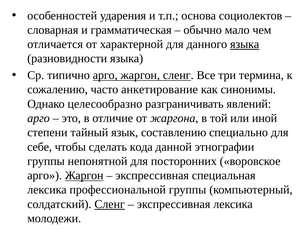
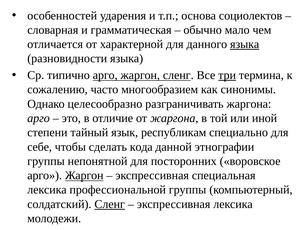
три underline: none -> present
анкетирование: анкетирование -> многообразием
разграничивать явлений: явлений -> жаргона
составлению: составлению -> республикам
